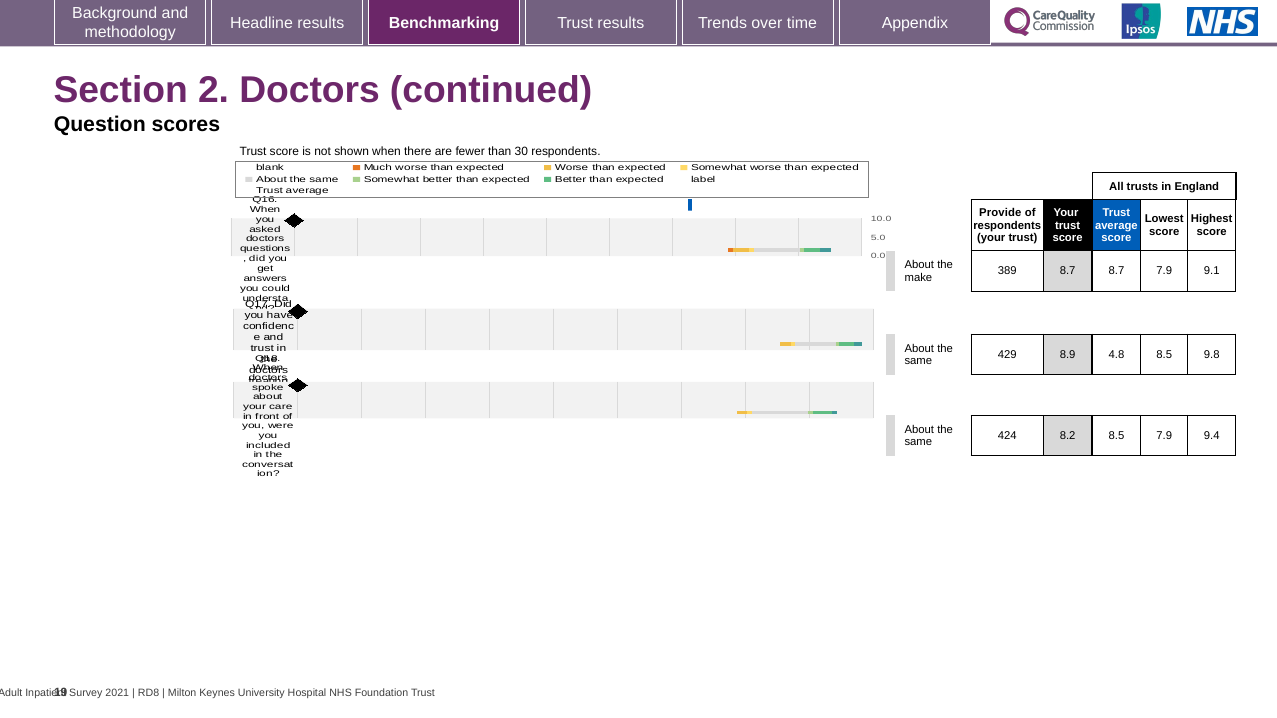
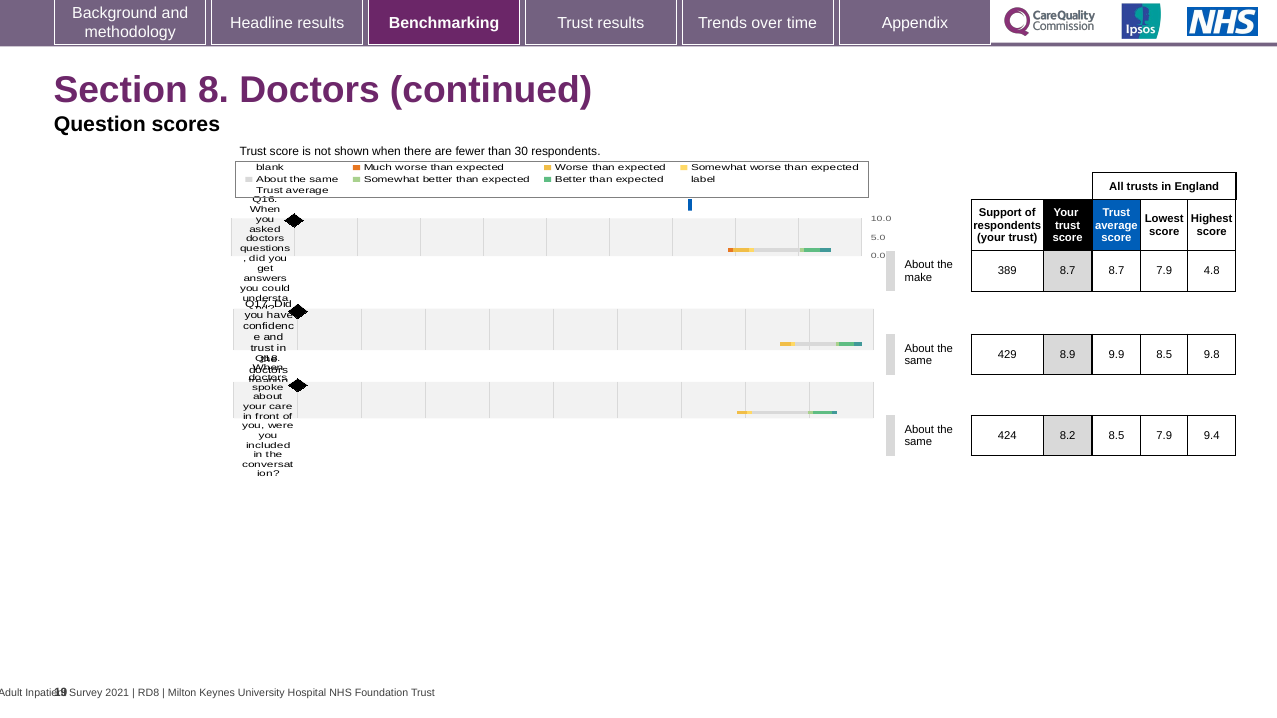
2: 2 -> 8
Provide: Provide -> Support
9.1: 9.1 -> 4.8
4.8: 4.8 -> 9.9
